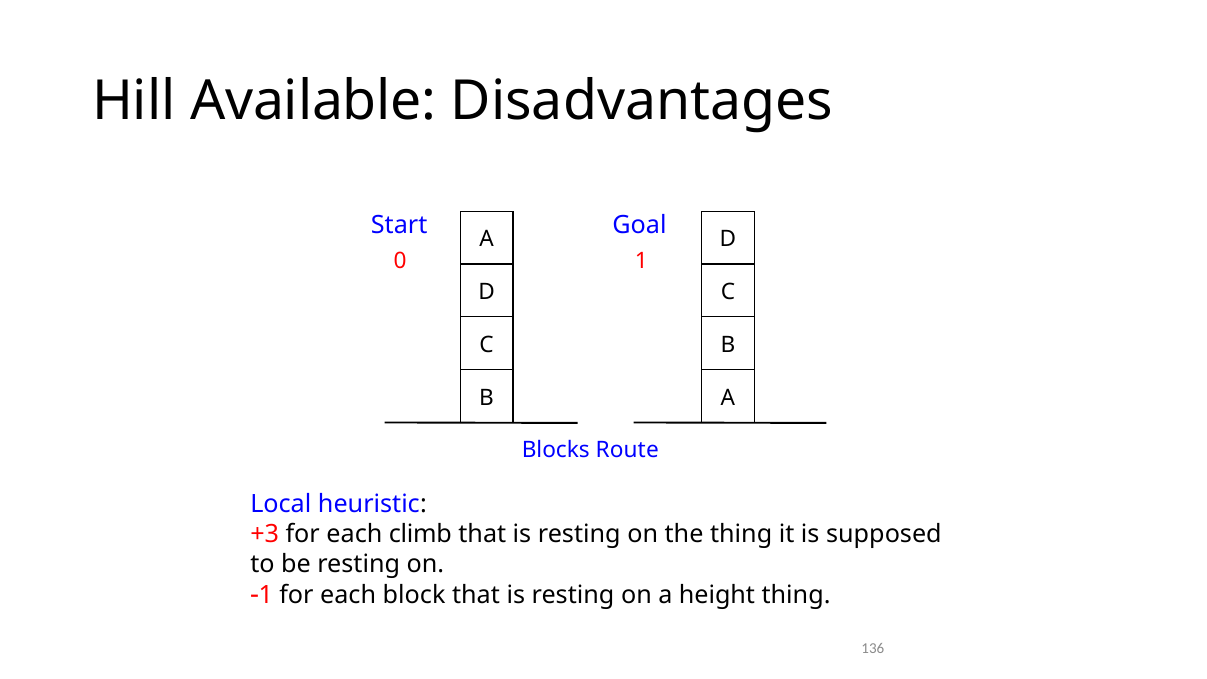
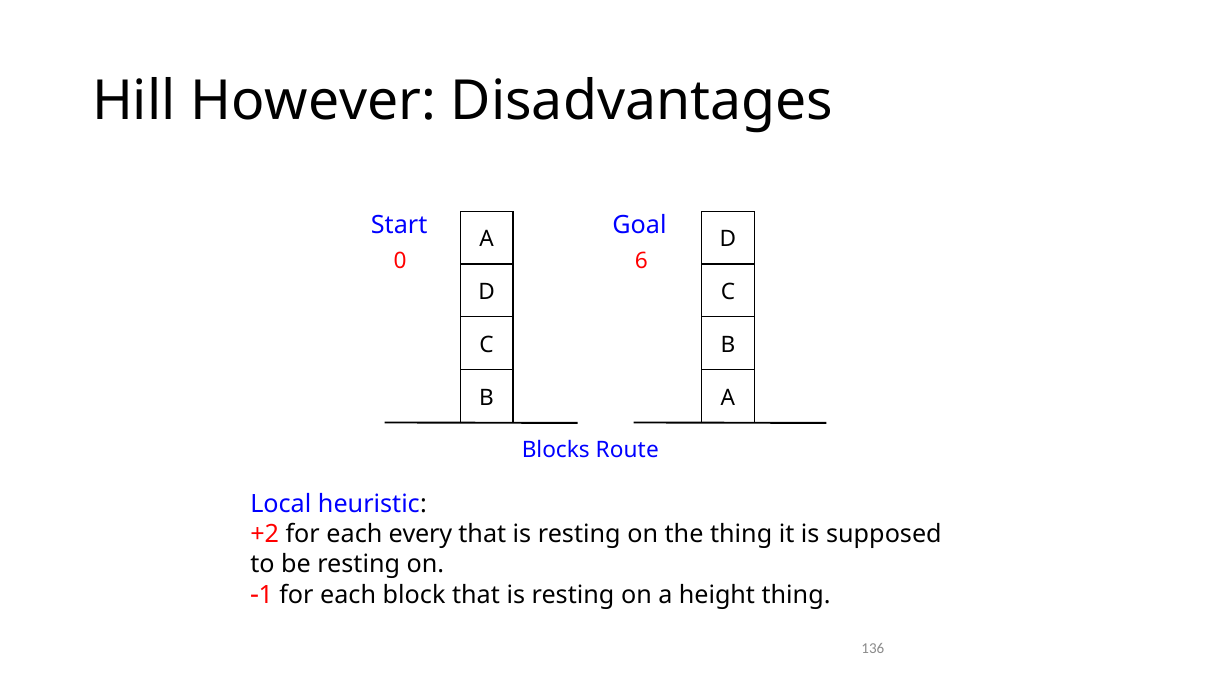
Available: Available -> However
1: 1 -> 6
+3: +3 -> +2
climb: climb -> every
